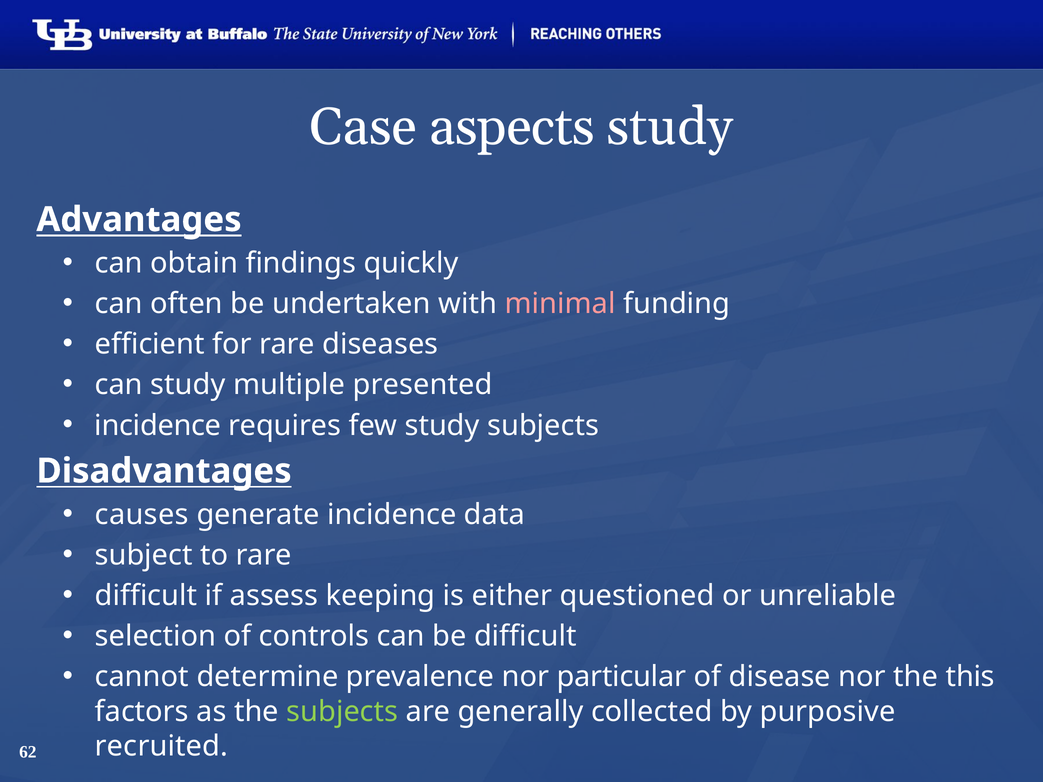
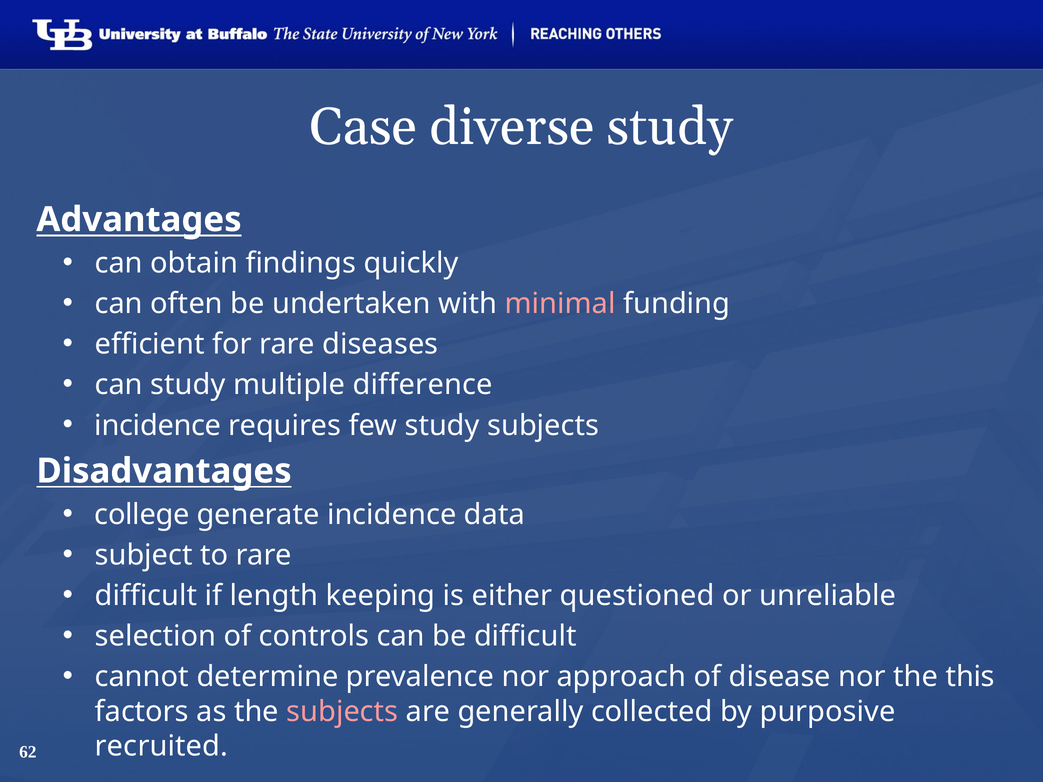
aspects: aspects -> diverse
presented: presented -> difference
causes: causes -> college
assess: assess -> length
particular: particular -> approach
subjects at (342, 712) colour: light green -> pink
